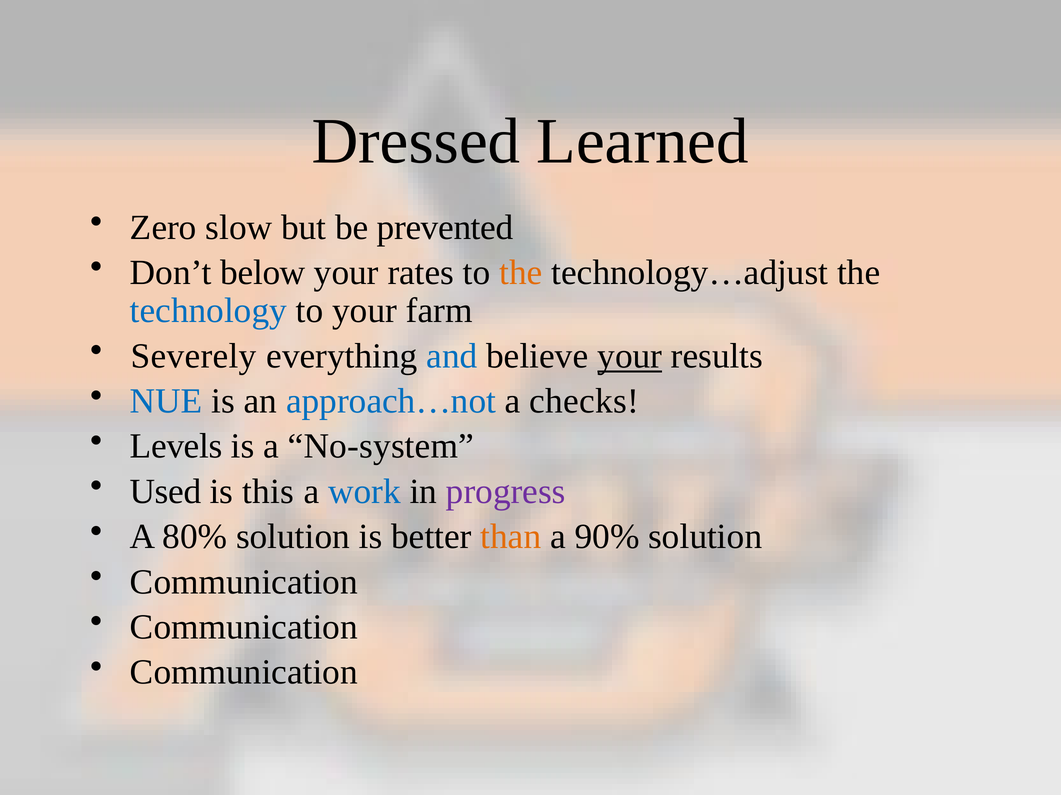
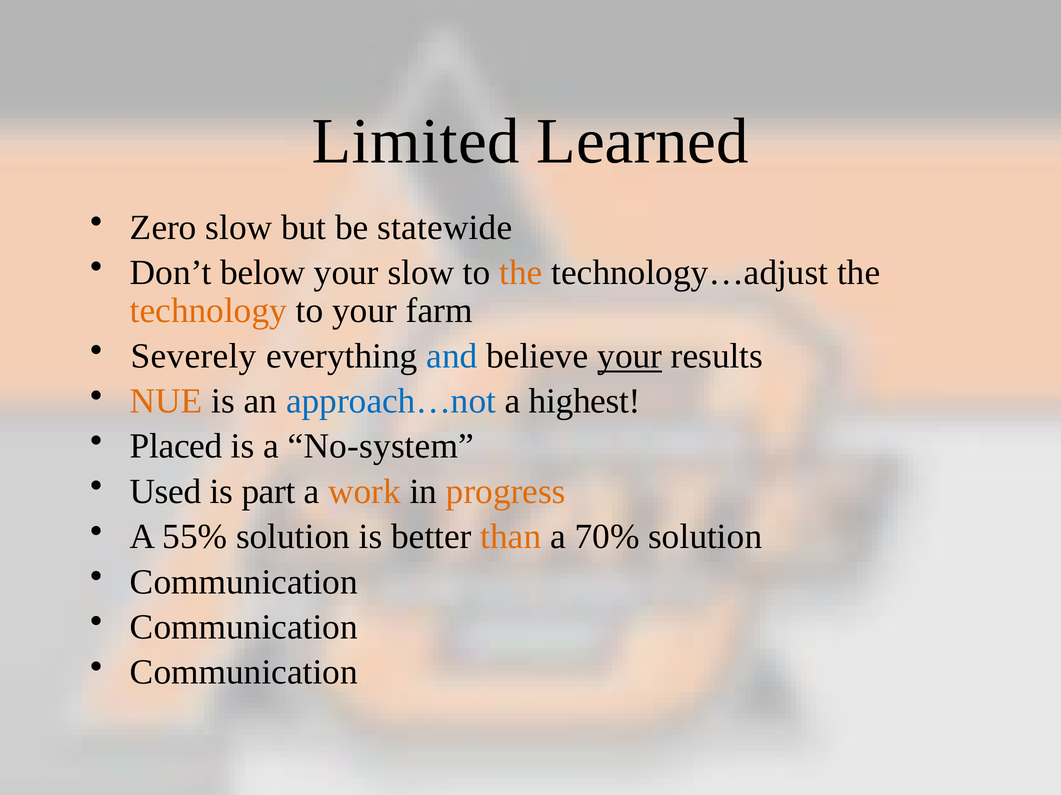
Dressed: Dressed -> Limited
prevented: prevented -> statewide
your rates: rates -> slow
technology colour: blue -> orange
NUE colour: blue -> orange
checks: checks -> highest
Levels: Levels -> Placed
this: this -> part
work colour: blue -> orange
progress colour: purple -> orange
80%: 80% -> 55%
90%: 90% -> 70%
